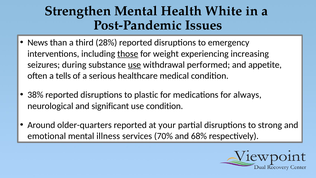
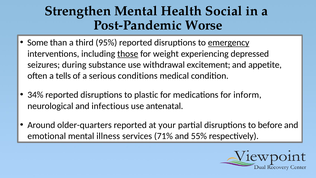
White: White -> Social
Issues: Issues -> Worse
News: News -> Some
28%: 28% -> 95%
emergency underline: none -> present
increasing: increasing -> depressed
use at (134, 65) underline: present -> none
performed: performed -> excitement
healthcare: healthcare -> conditions
38%: 38% -> 34%
always: always -> inform
significant: significant -> infectious
use condition: condition -> antenatal
strong: strong -> before
70%: 70% -> 71%
68%: 68% -> 55%
